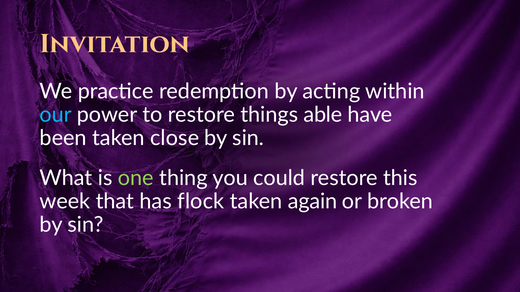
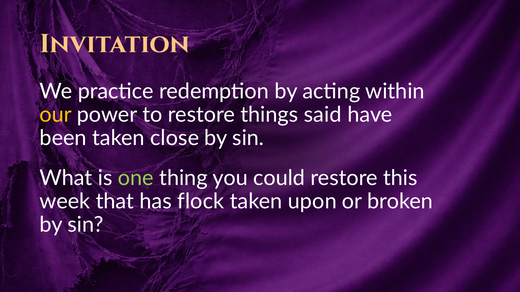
our colour: light blue -> yellow
able: able -> said
again: again -> upon
